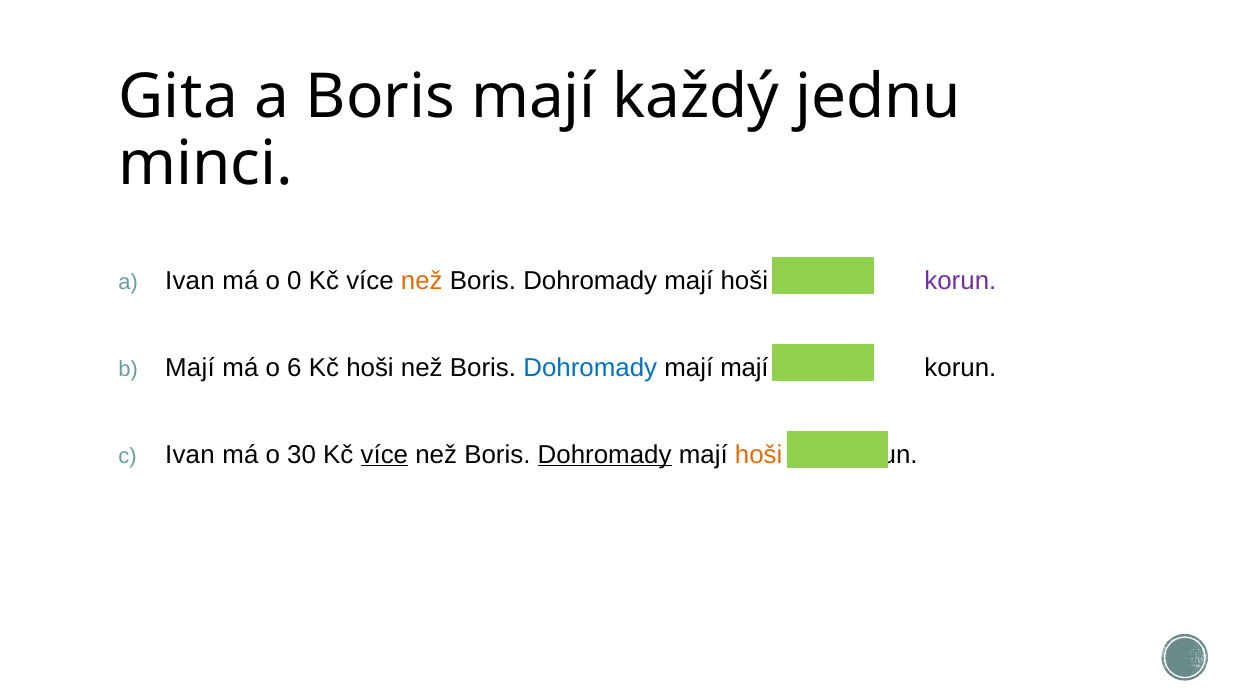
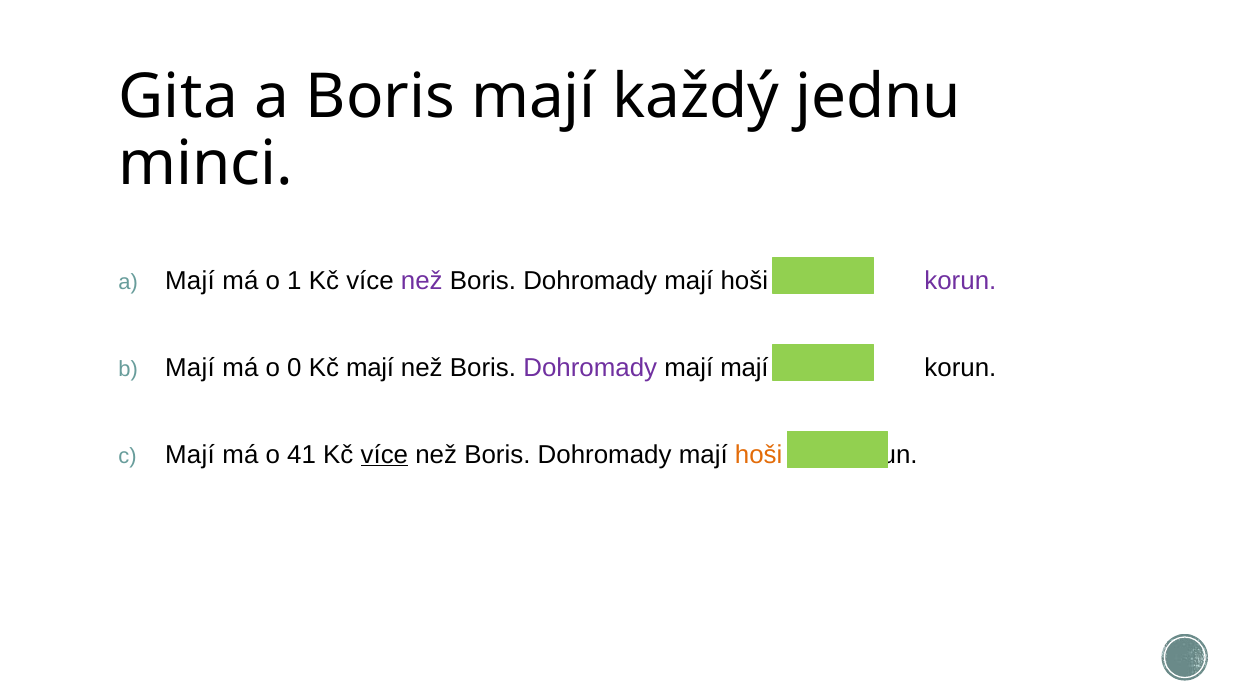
a Ivan: Ivan -> Mají
0: 0 -> 1
než at (422, 281) colour: orange -> purple
6: 6 -> 0
Kč hoši: hoši -> mají
Dohromady at (590, 368) colour: blue -> purple
Ivan at (190, 455): Ivan -> Mají
30: 30 -> 41
Dohromady at (605, 455) underline: present -> none
